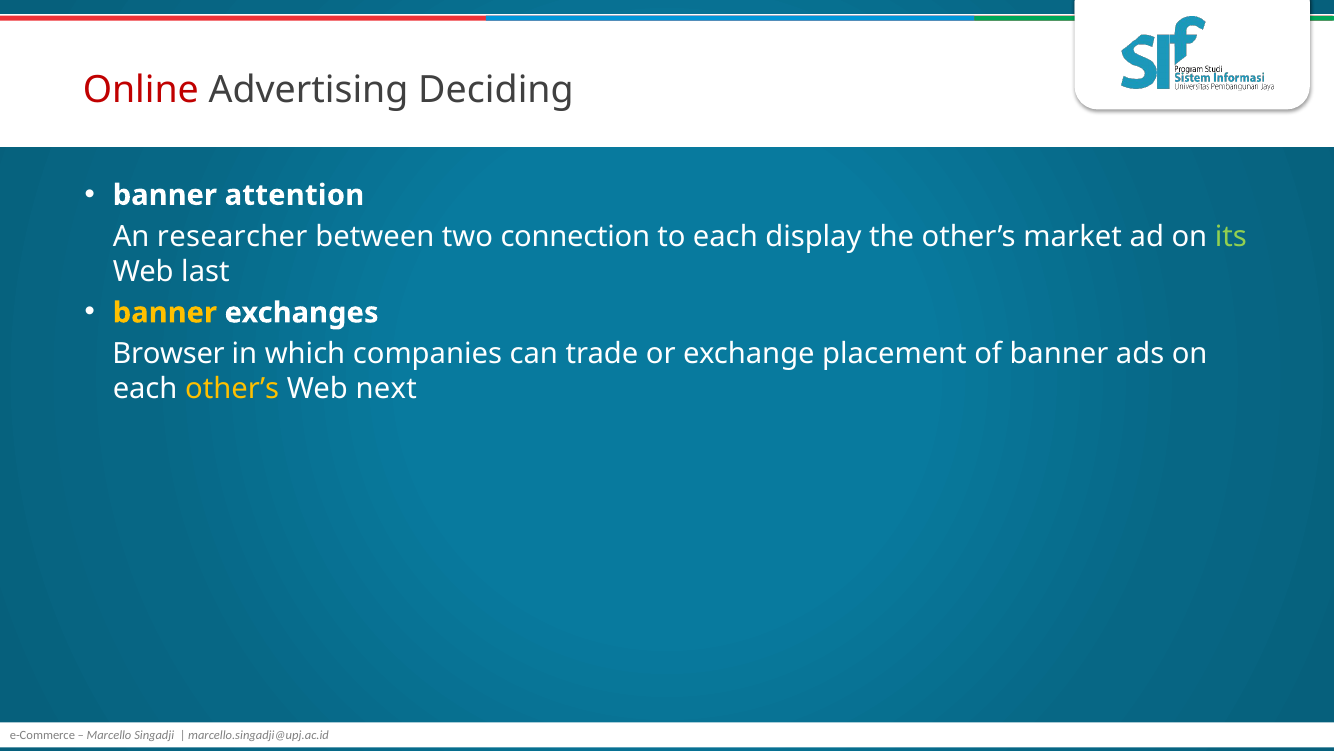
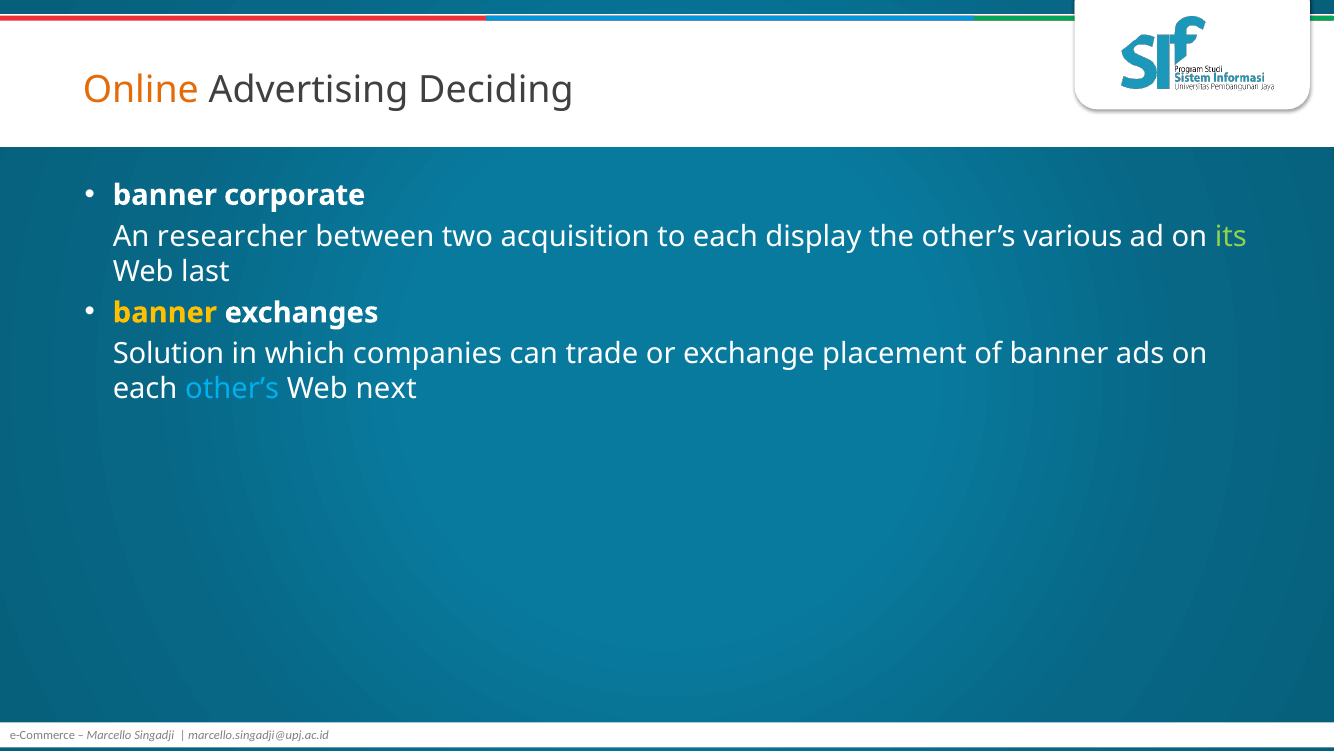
Online colour: red -> orange
attention: attention -> corporate
connection: connection -> acquisition
market: market -> various
Browser: Browser -> Solution
other’s at (232, 389) colour: yellow -> light blue
